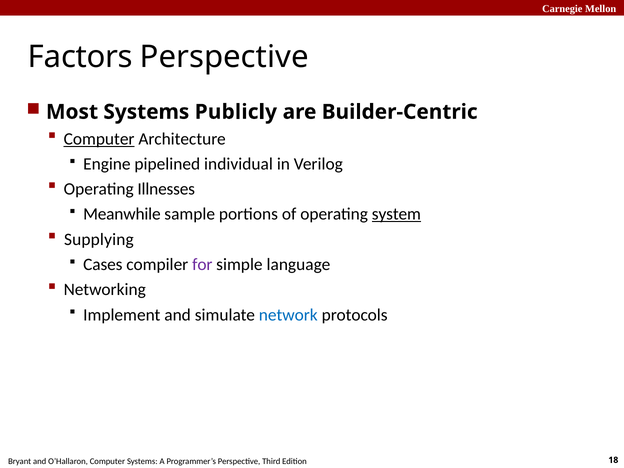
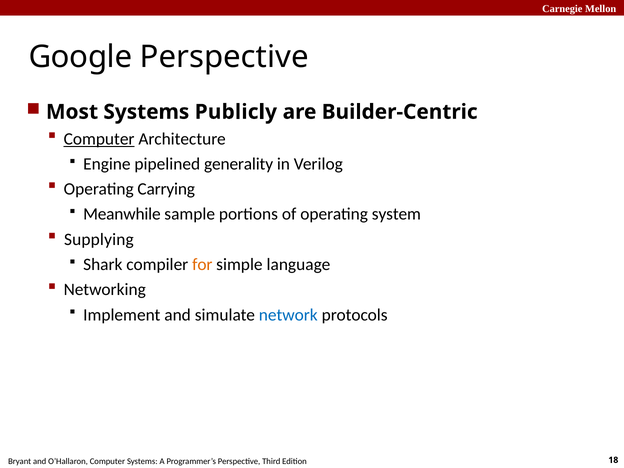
Factors: Factors -> Google
individual: individual -> generality
Illnesses: Illnesses -> Carrying
system underline: present -> none
Cases: Cases -> Shark
for colour: purple -> orange
